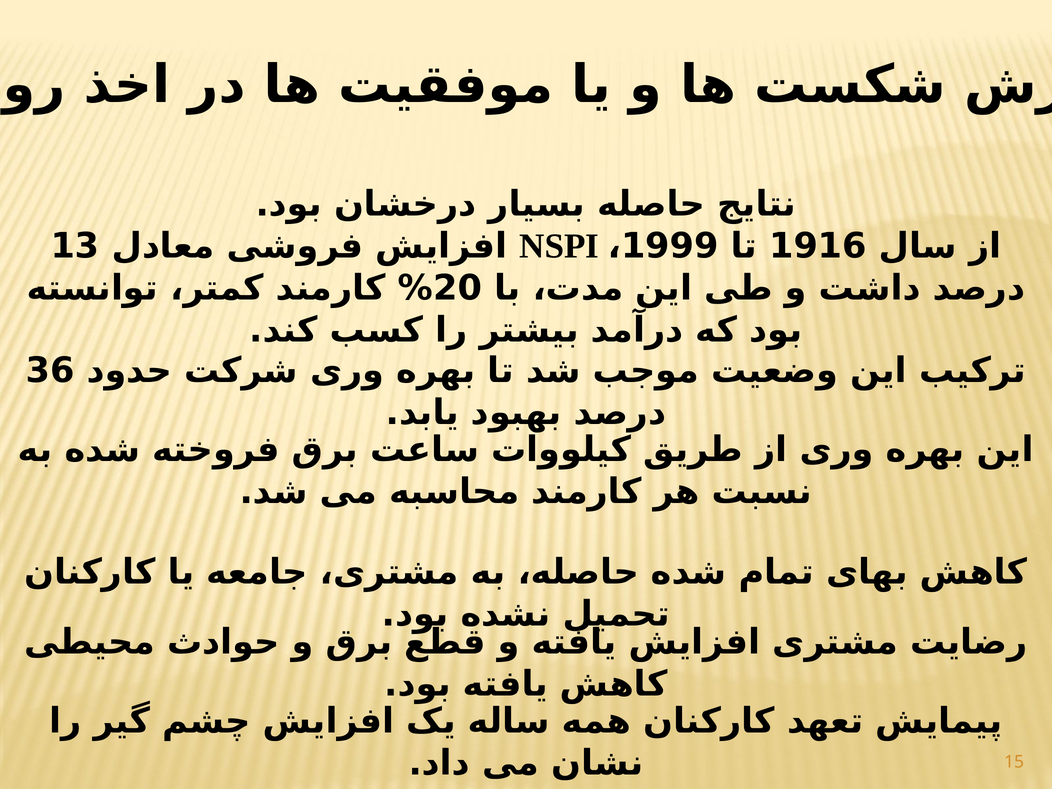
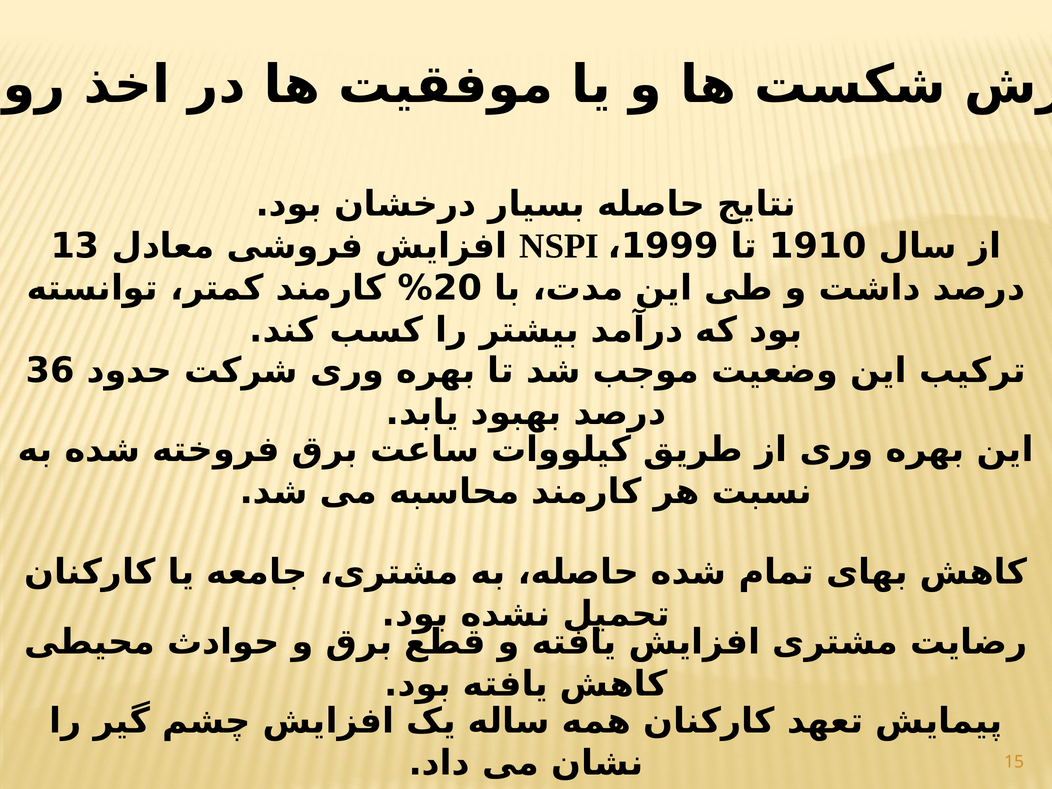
1916: 1916 -> 1910
